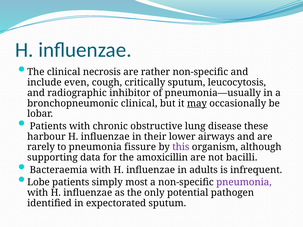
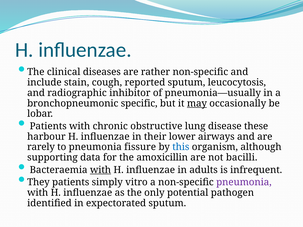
necrosis: necrosis -> diseases
even: even -> stain
critically: critically -> reported
bronchopneumonic clinical: clinical -> specific
this colour: purple -> blue
with at (101, 170) underline: none -> present
Lobe: Lobe -> They
most: most -> vitro
